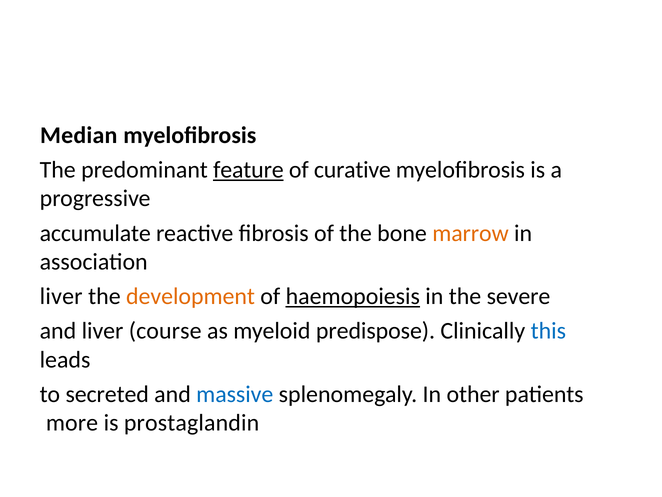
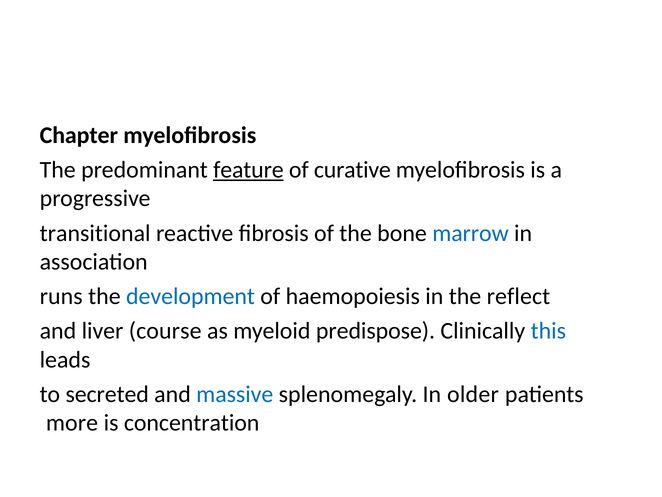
Median: Median -> Chapter
accumulate: accumulate -> transitional
marrow colour: orange -> blue
liver at (61, 296): liver -> runs
development colour: orange -> blue
haemopoiesis underline: present -> none
severe: severe -> reflect
other: other -> older
prostaglandin: prostaglandin -> concentration
